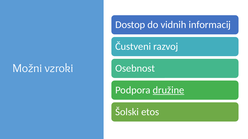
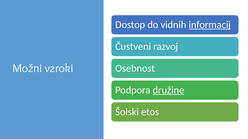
informacij underline: none -> present
